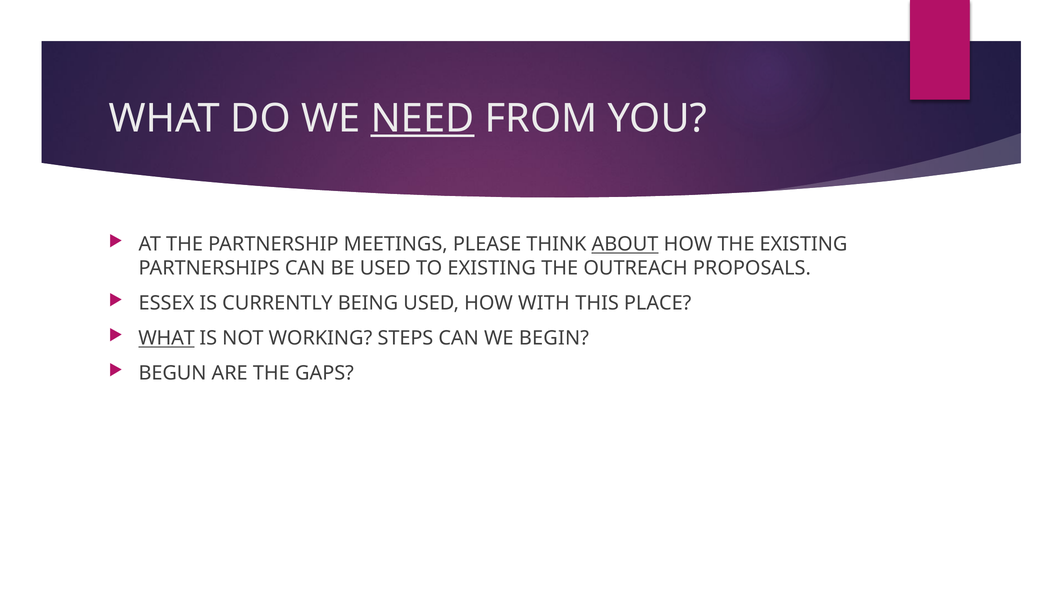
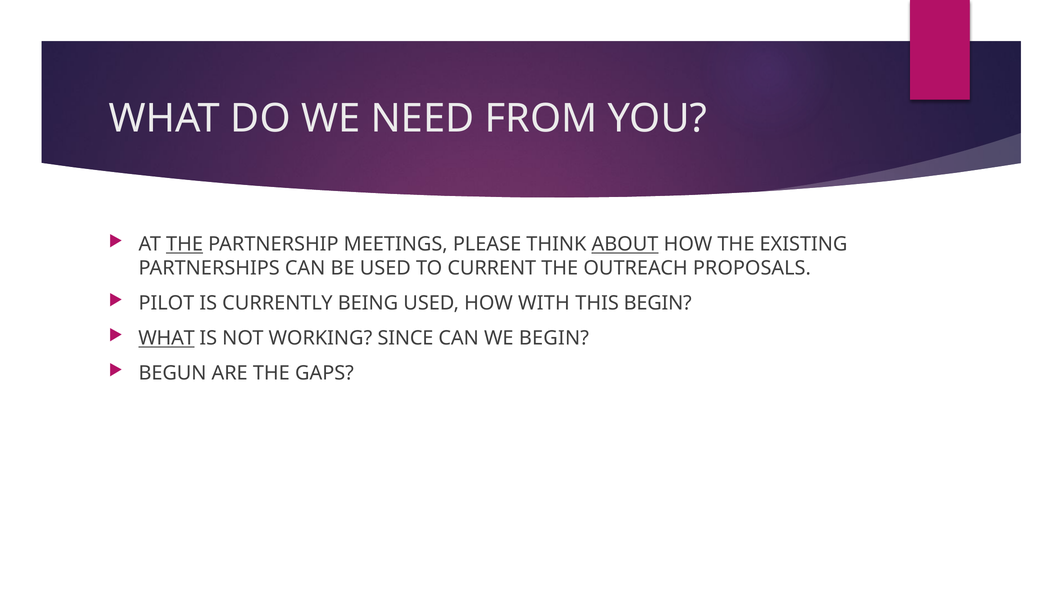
NEED underline: present -> none
THE at (185, 244) underline: none -> present
TO EXISTING: EXISTING -> CURRENT
ESSEX: ESSEX -> PILOT
THIS PLACE: PLACE -> BEGIN
STEPS: STEPS -> SINCE
